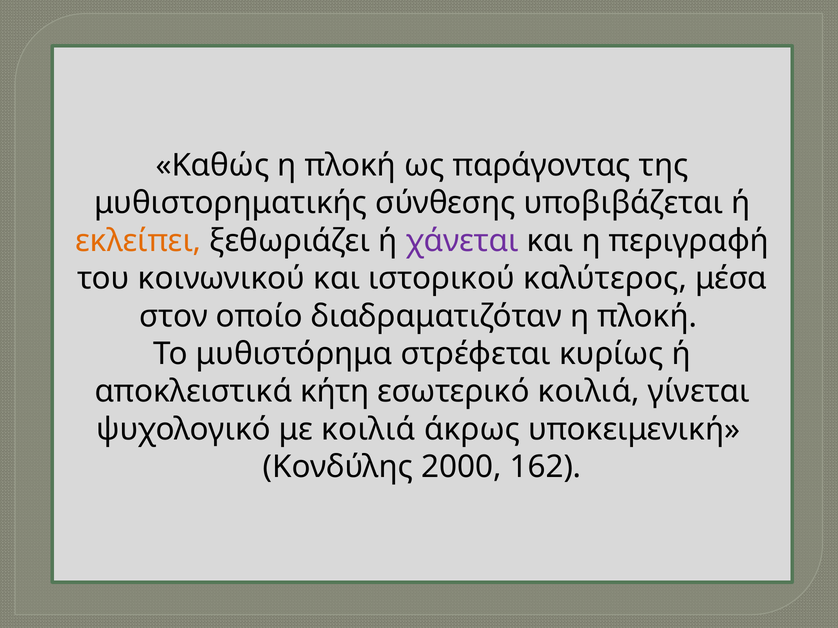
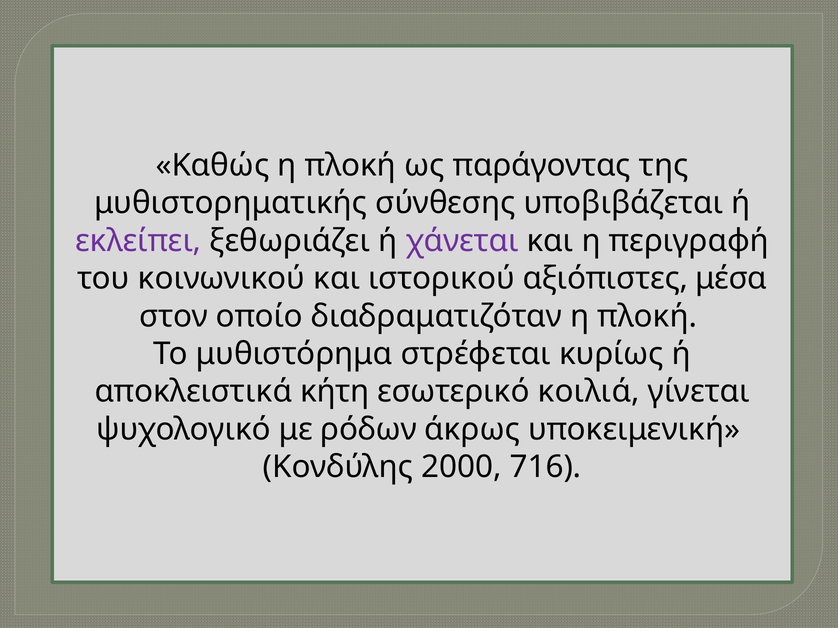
εκλείπει colour: orange -> purple
καλύτερος: καλύτερος -> αξιόπιστες
με κοιλιά: κοιλιά -> ρόδων
162: 162 -> 716
